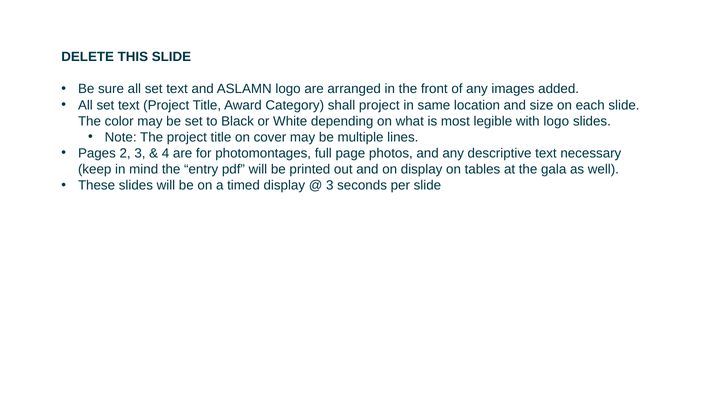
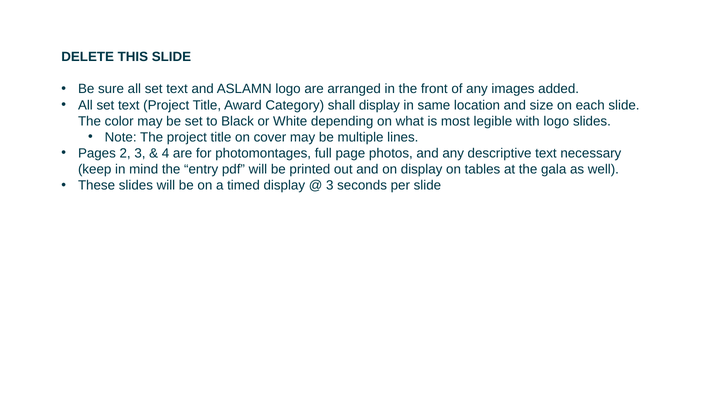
shall project: project -> display
